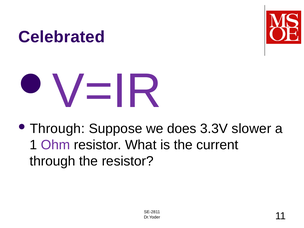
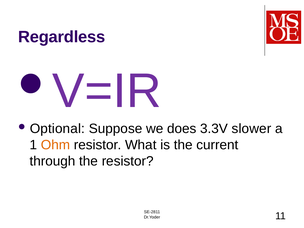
Celebrated: Celebrated -> Regardless
Through at (57, 129): Through -> Optional
Ohm colour: purple -> orange
